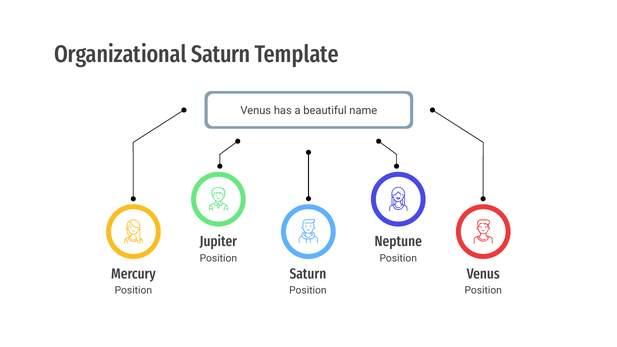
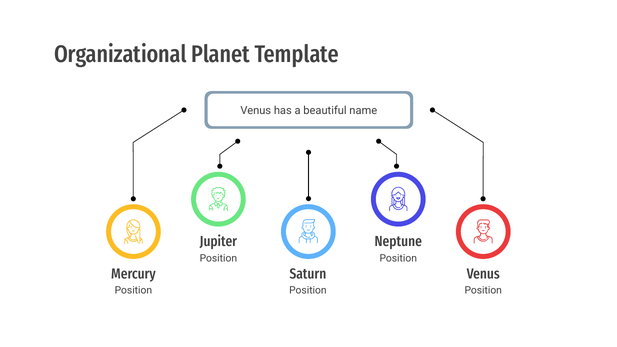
Organizational Saturn: Saturn -> Planet
